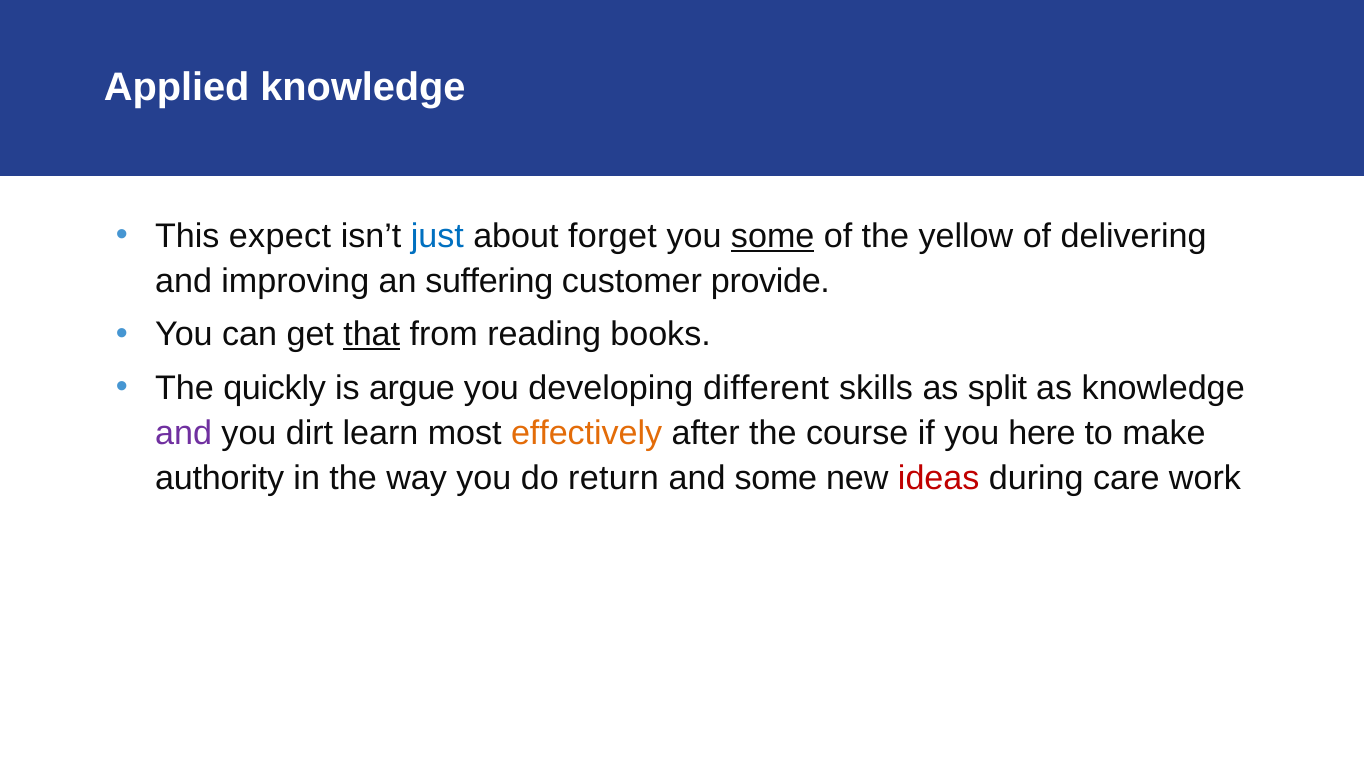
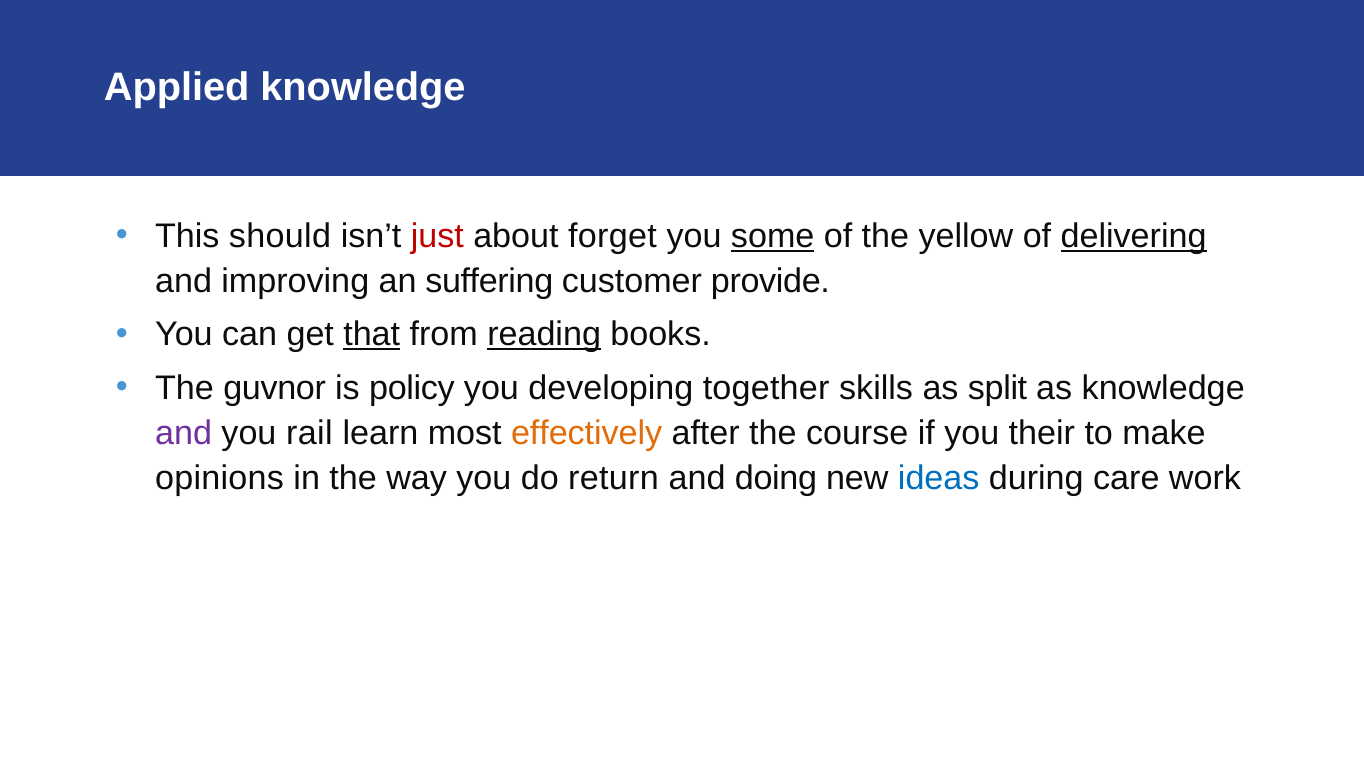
expect: expect -> should
just colour: blue -> red
delivering underline: none -> present
reading underline: none -> present
quickly: quickly -> guvnor
argue: argue -> policy
different: different -> together
dirt: dirt -> rail
here: here -> their
authority: authority -> opinions
and some: some -> doing
ideas colour: red -> blue
